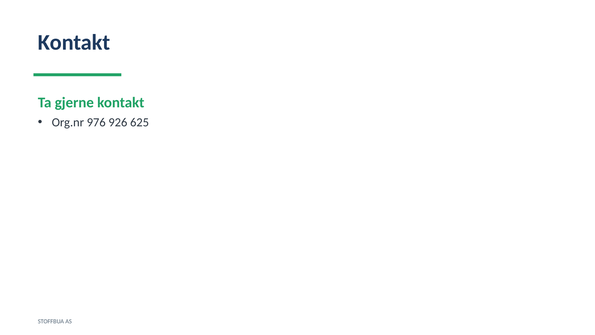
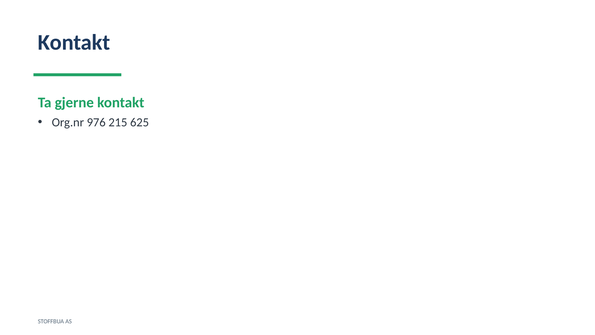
926: 926 -> 215
